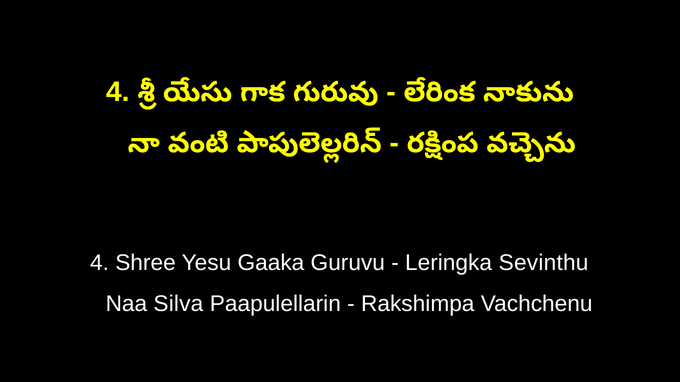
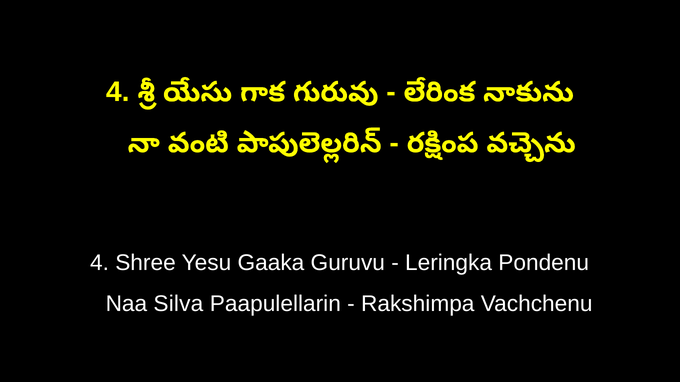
Sevinthu: Sevinthu -> Pondenu
